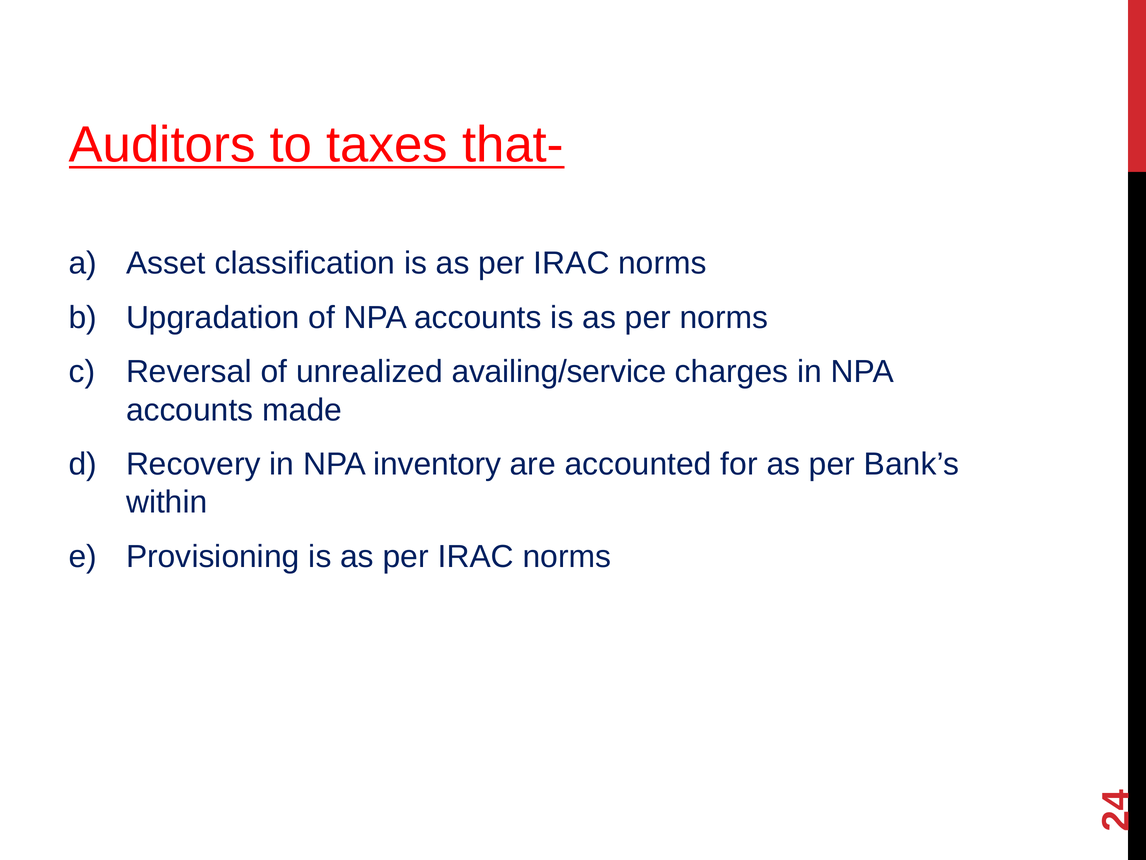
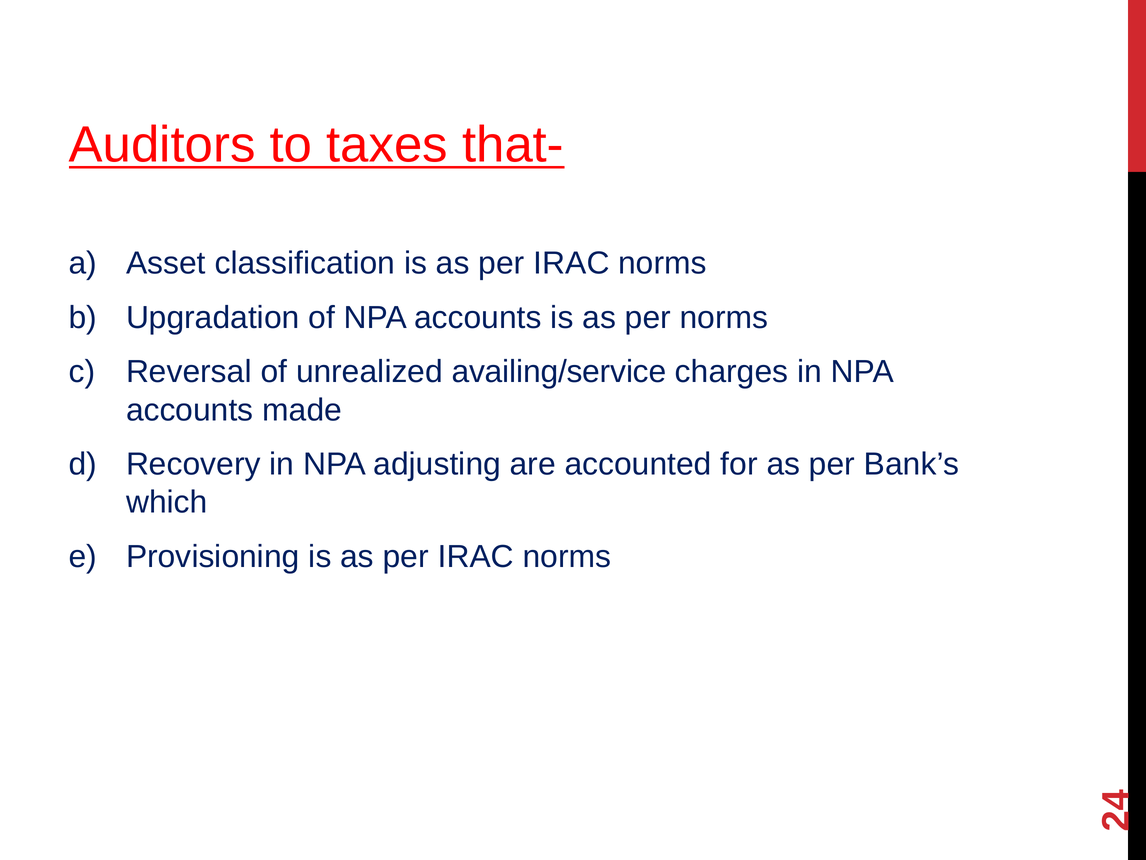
inventory: inventory -> adjusting
within: within -> which
